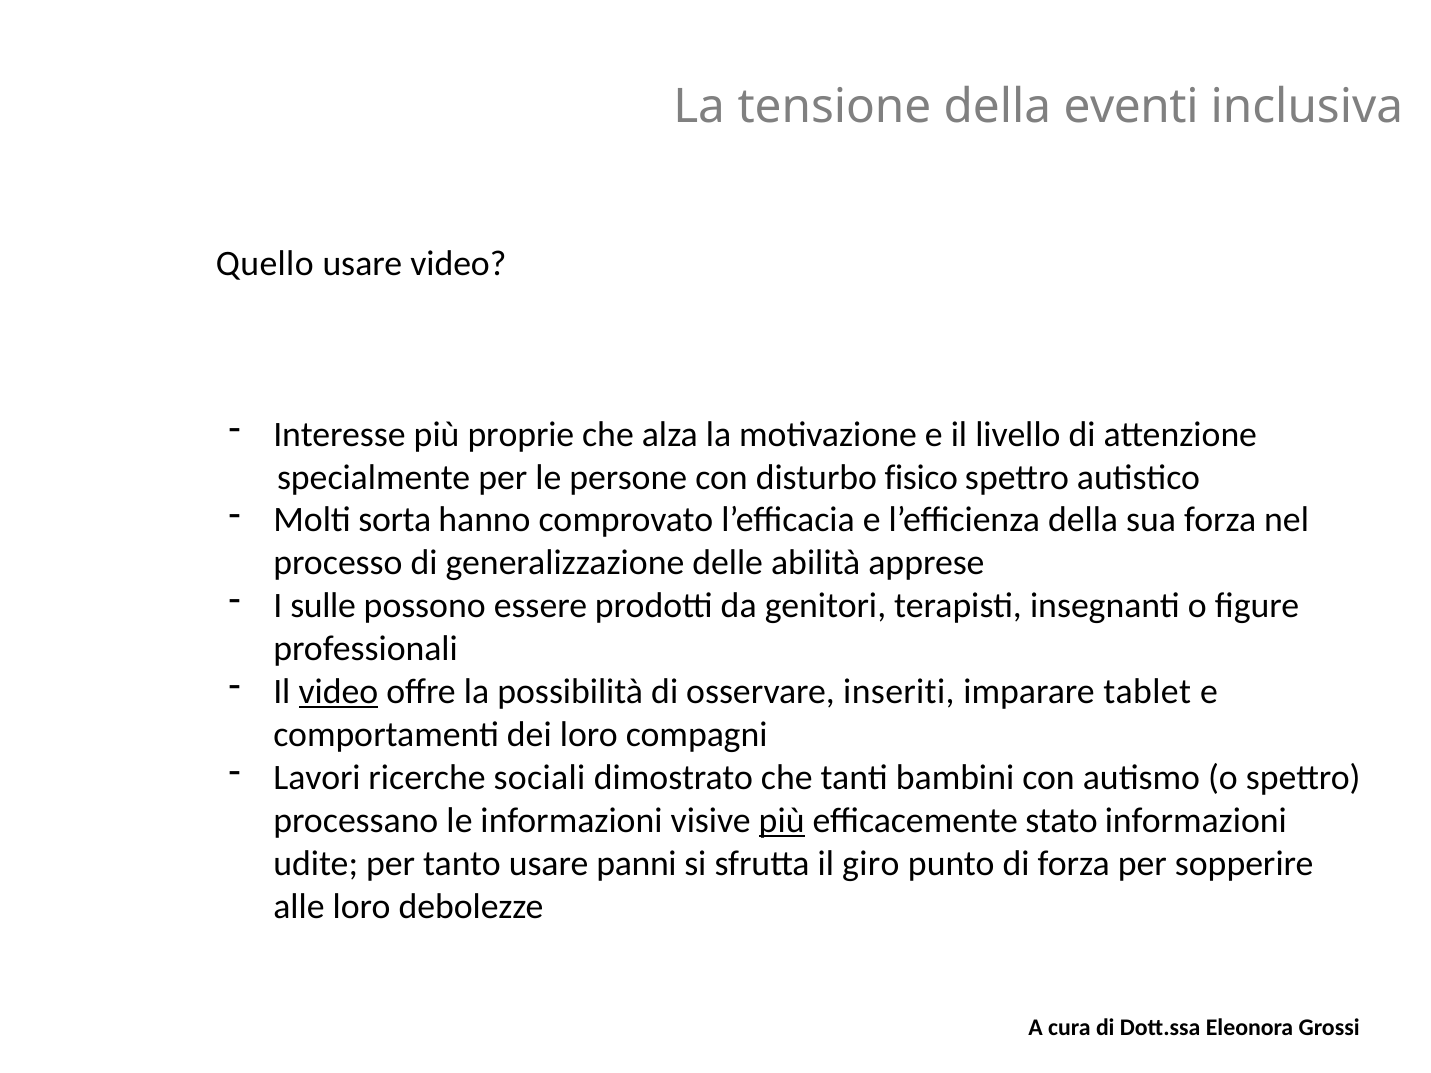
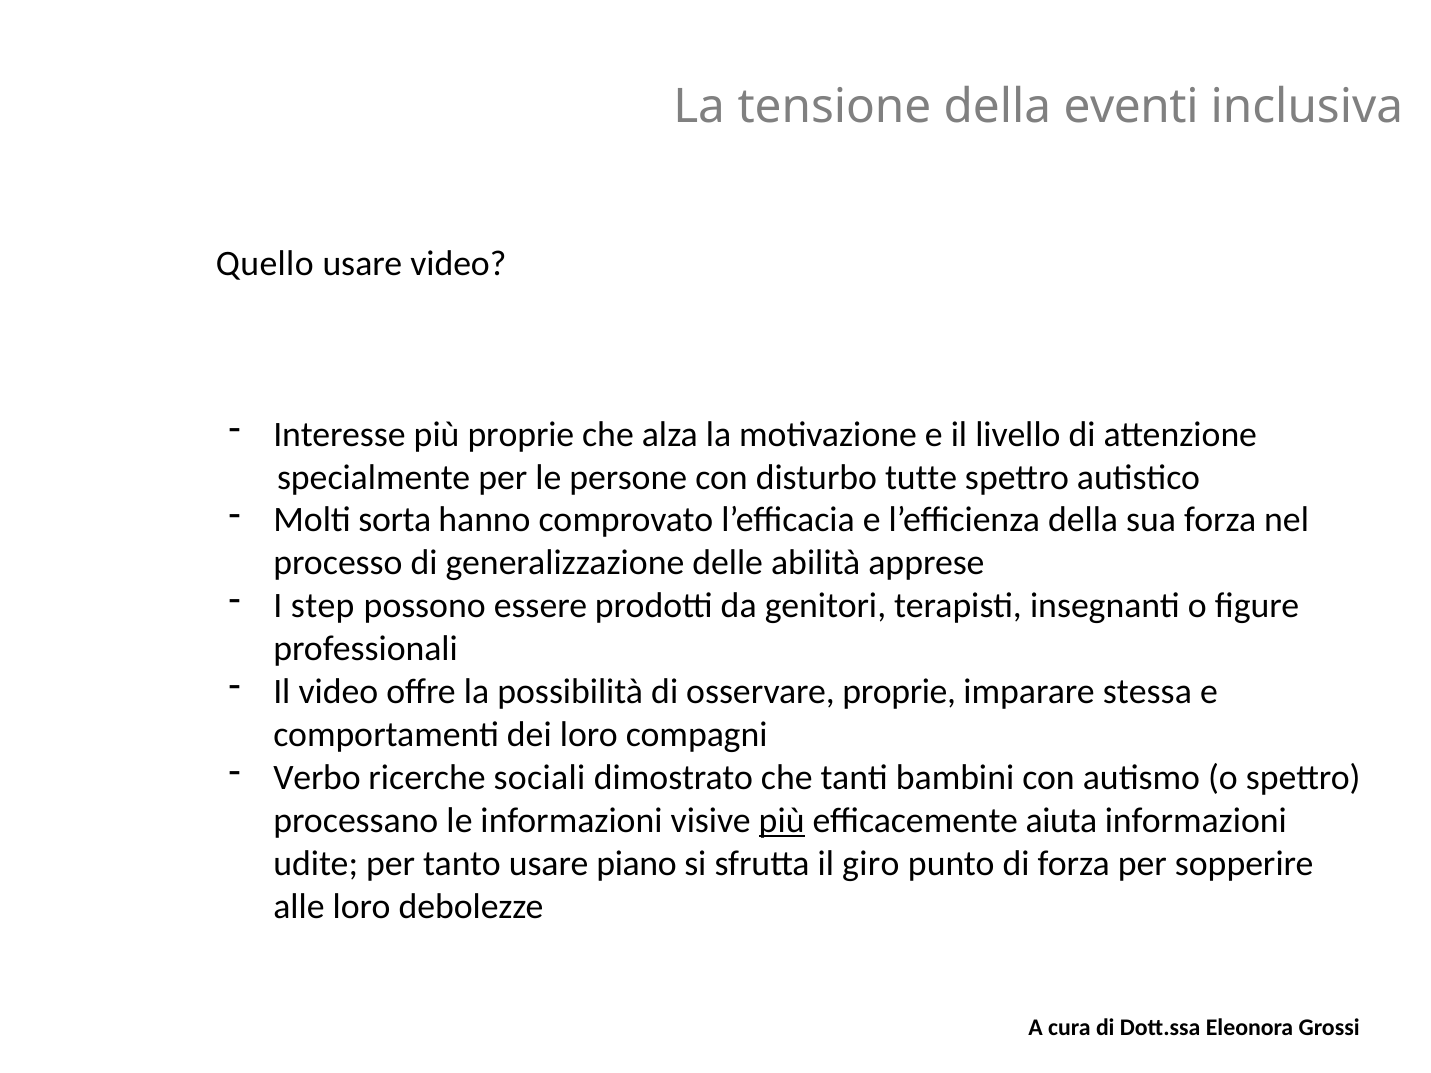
fisico: fisico -> tutte
sulle: sulle -> step
video at (338, 692) underline: present -> none
osservare inseriti: inseriti -> proprie
tablet: tablet -> stessa
Lavori: Lavori -> Verbo
stato: stato -> aiuta
panni: panni -> piano
